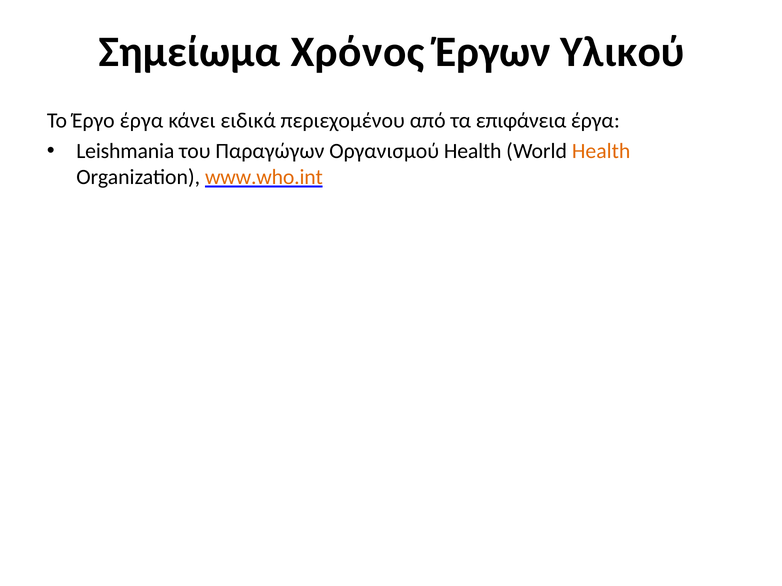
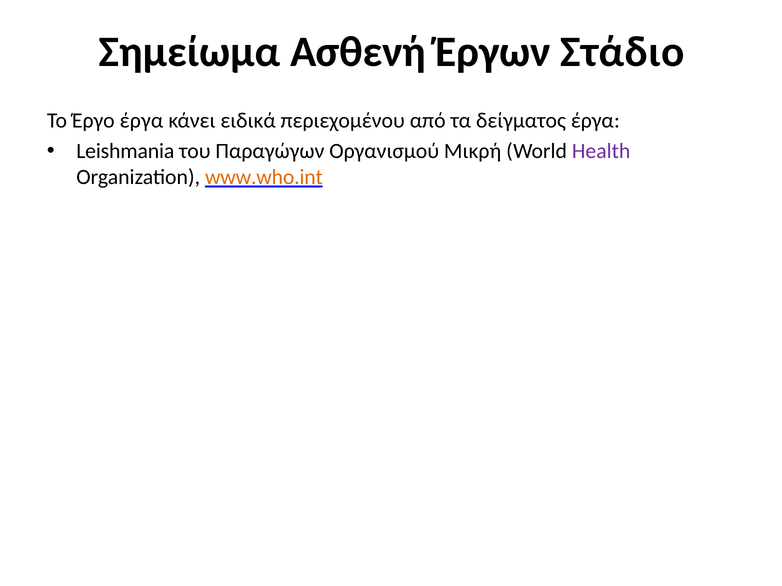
Χρόνος: Χρόνος -> Ασθενή
Υλικού: Υλικού -> Στάδιο
επιφάνεια: επιφάνεια -> δείγματος
Οργανισμού Health: Health -> Μικρή
Health at (601, 151) colour: orange -> purple
